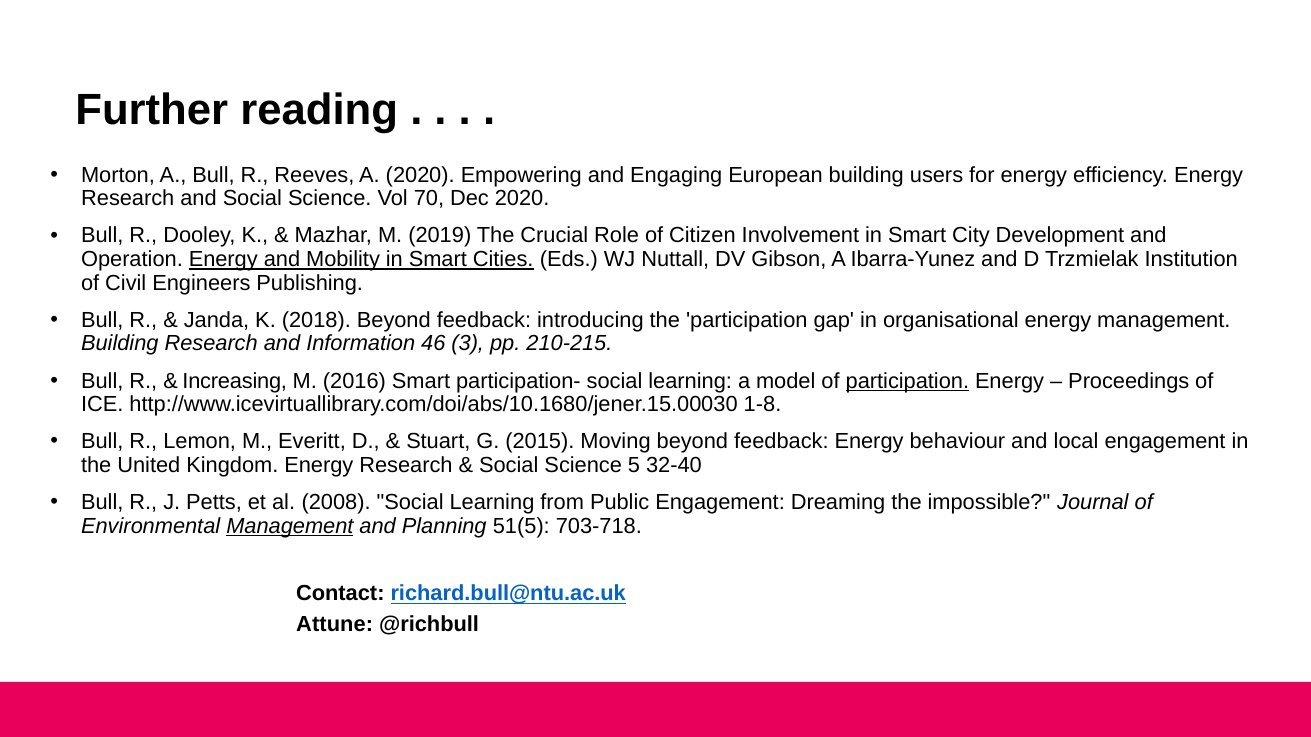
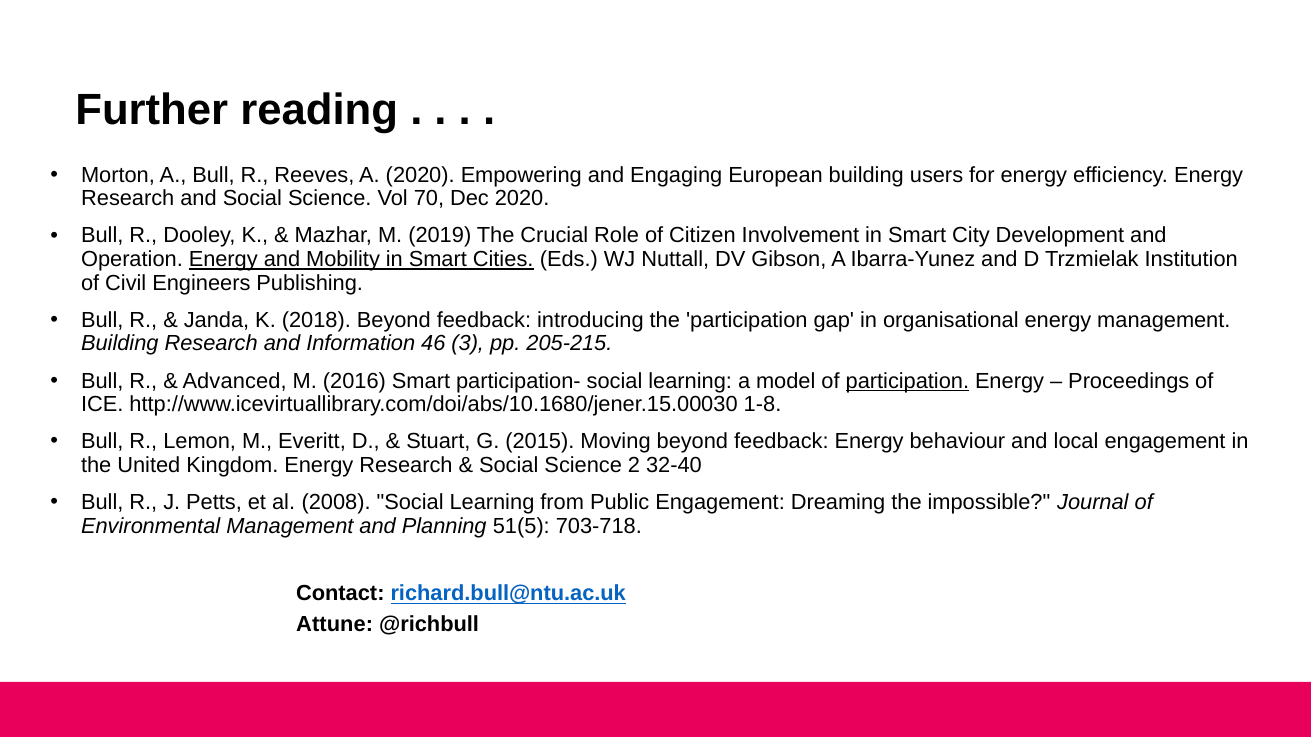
210-215: 210-215 -> 205-215
Increasing: Increasing -> Advanced
5: 5 -> 2
Management at (290, 526) underline: present -> none
